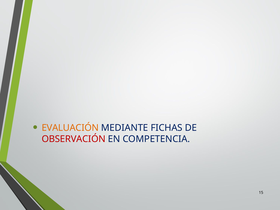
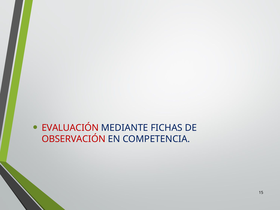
EVALUACIÓN colour: orange -> red
